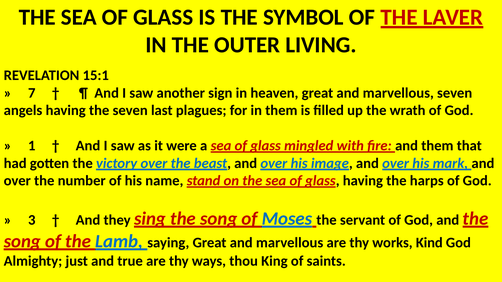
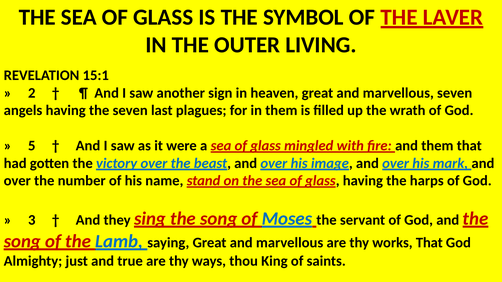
7: 7 -> 2
1: 1 -> 5
works Kind: Kind -> That
